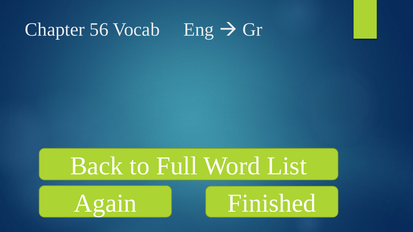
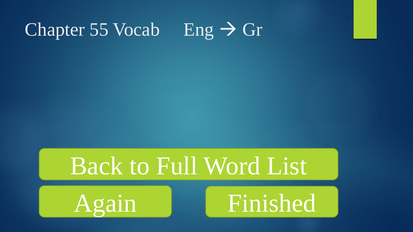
56: 56 -> 55
